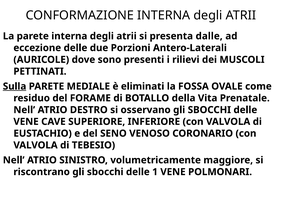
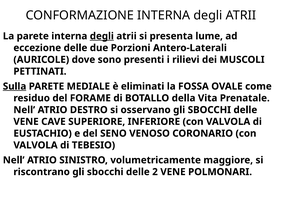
degli at (102, 36) underline: none -> present
dalle: dalle -> lume
1: 1 -> 2
